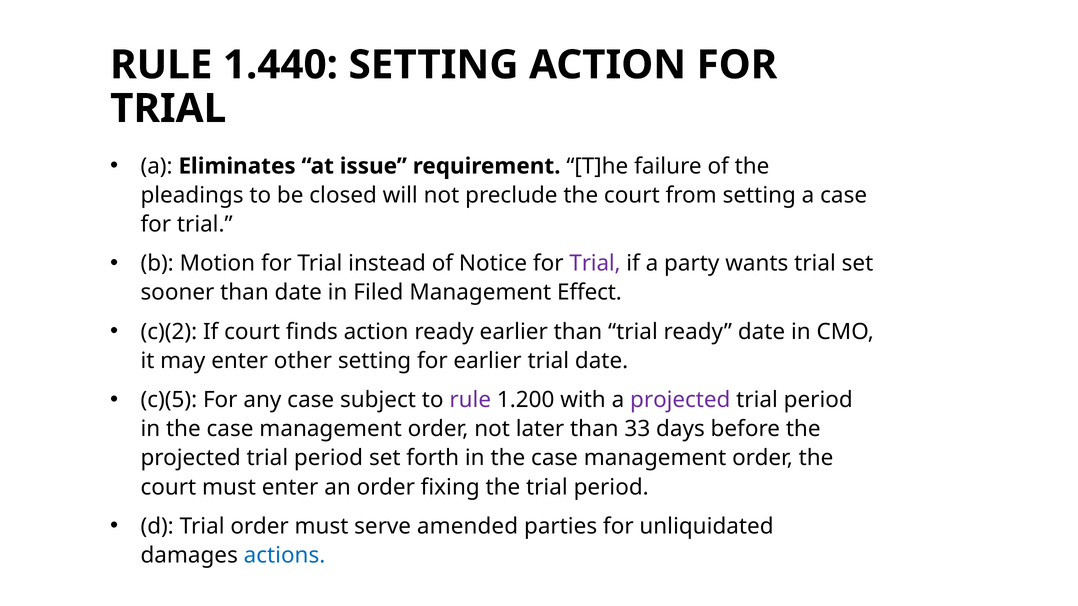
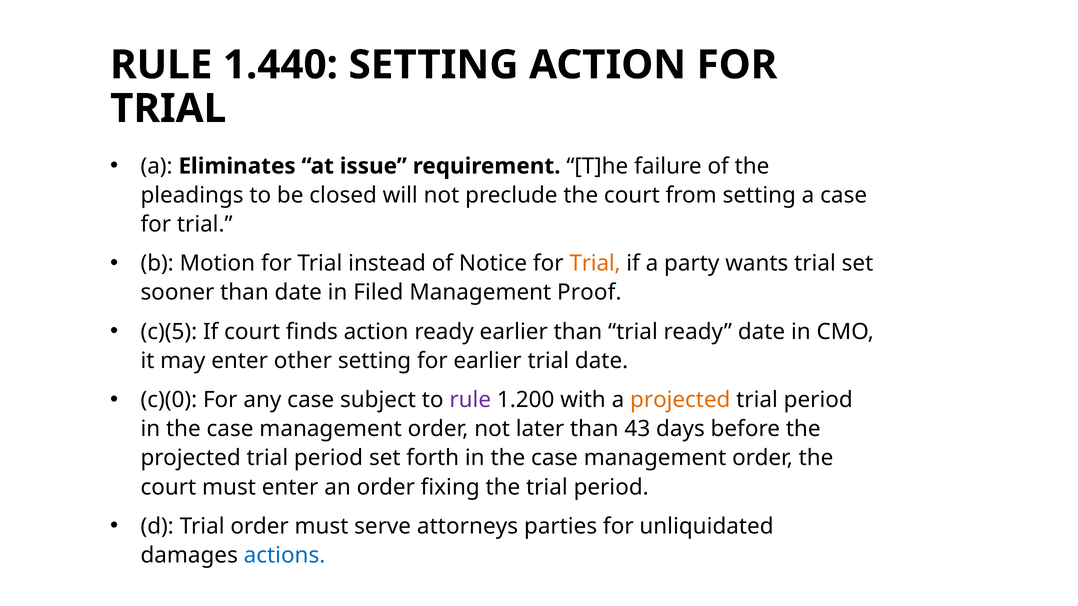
Trial at (595, 264) colour: purple -> orange
Effect: Effect -> Proof
c)(2: c)(2 -> c)(5
c)(5: c)(5 -> c)(0
projected at (680, 400) colour: purple -> orange
33: 33 -> 43
amended: amended -> attorneys
